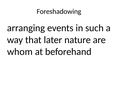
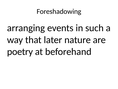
whom: whom -> poetry
